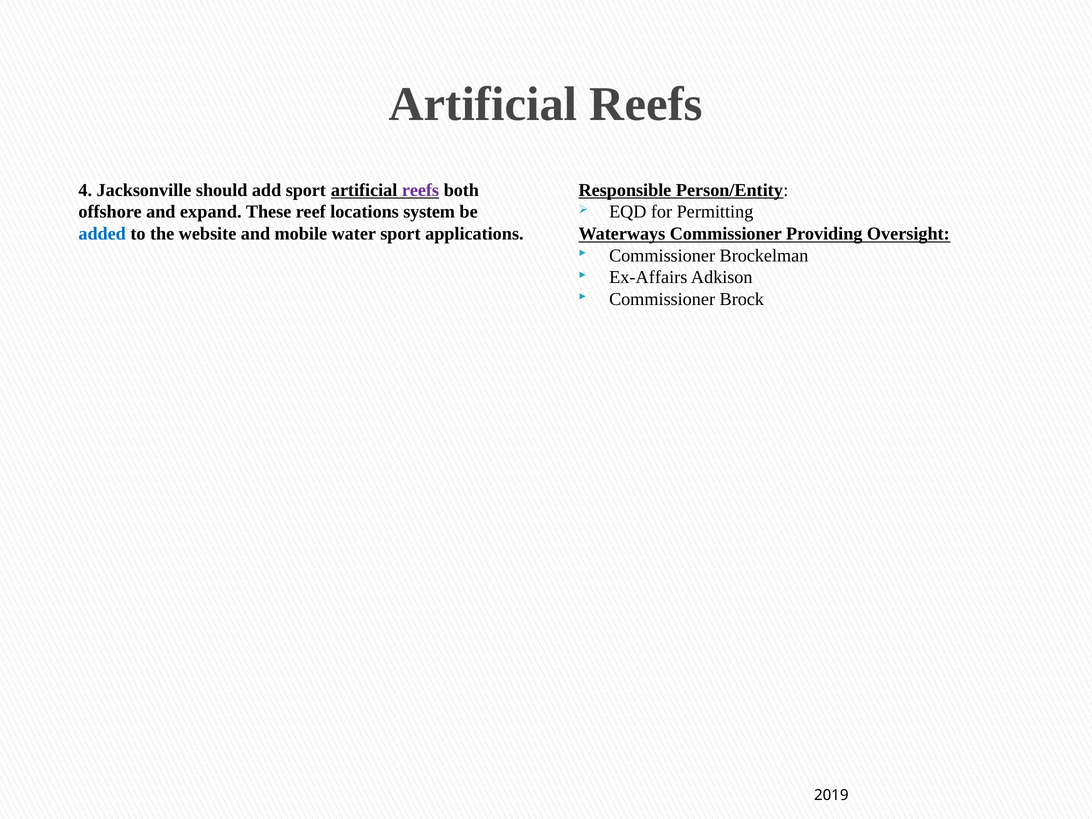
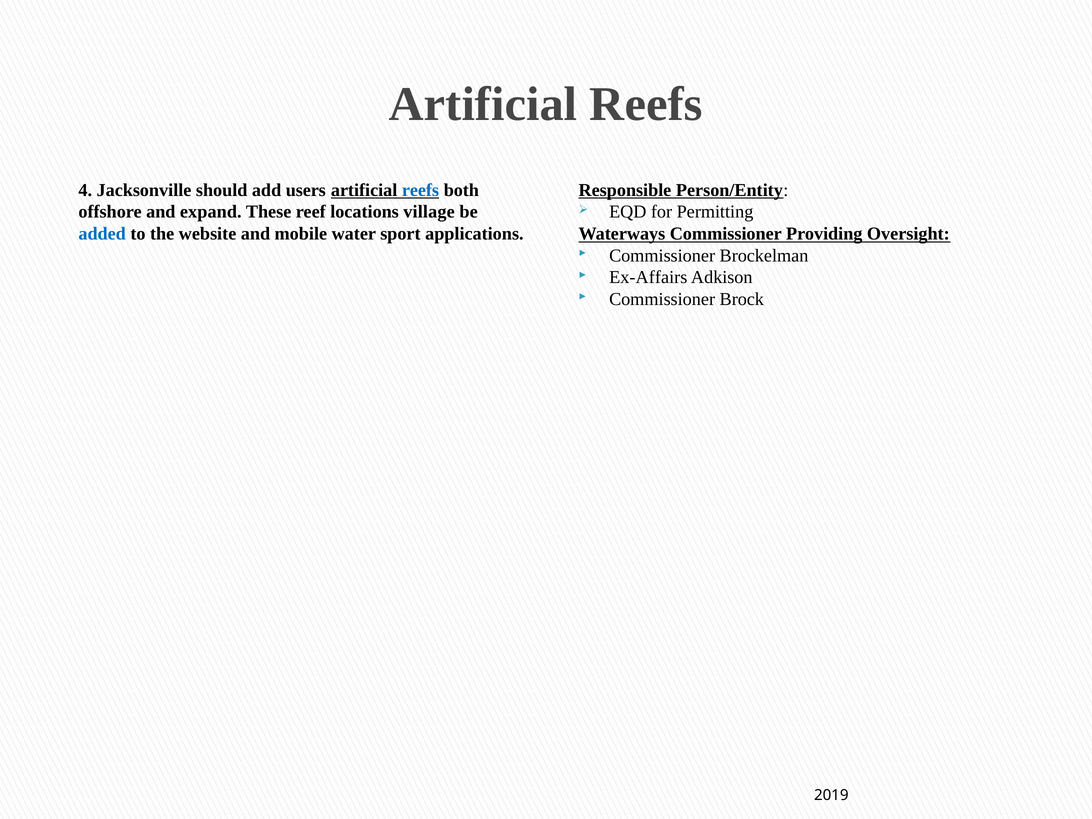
add sport: sport -> users
reefs at (420, 190) colour: purple -> blue
system: system -> village
